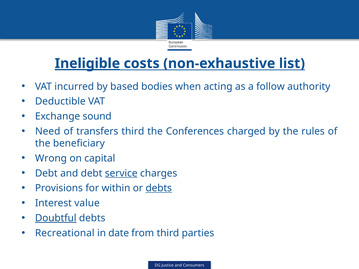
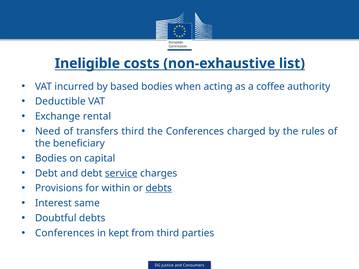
Ineligible underline: present -> none
follow: follow -> coffee
sound: sound -> rental
Wrong at (51, 158): Wrong -> Bodies
value: value -> same
Doubtful underline: present -> none
Recreational at (65, 233): Recreational -> Conferences
date: date -> kept
